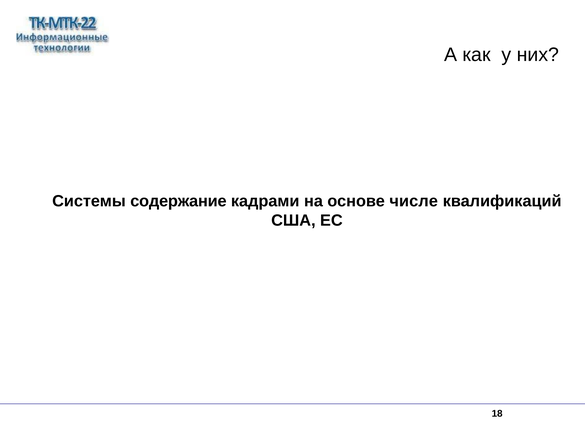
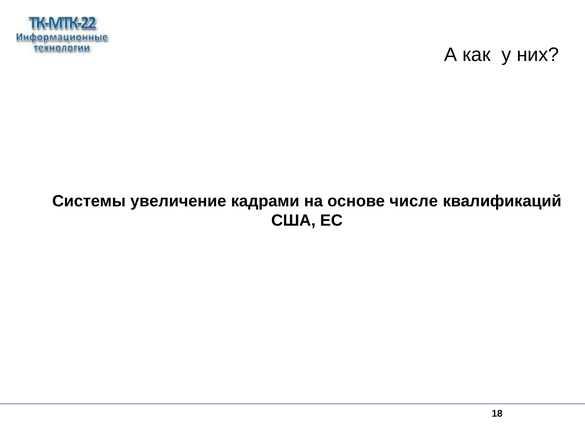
содержание: содержание -> увеличение
